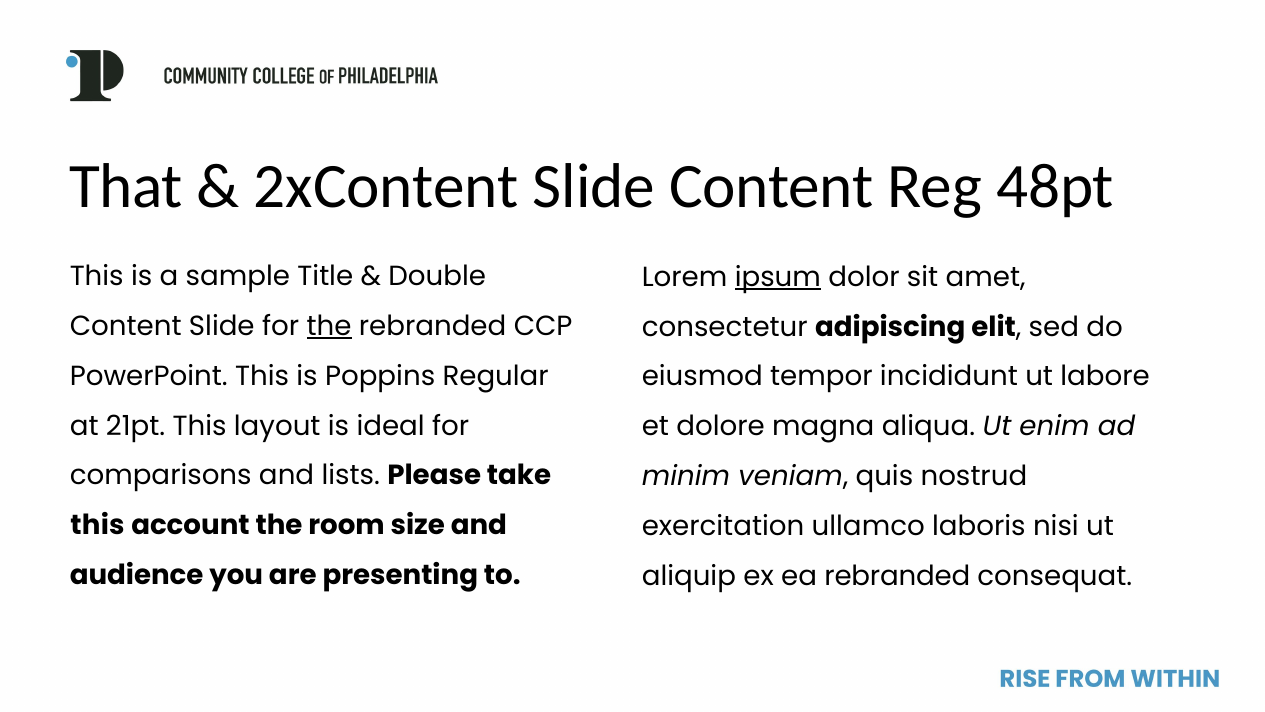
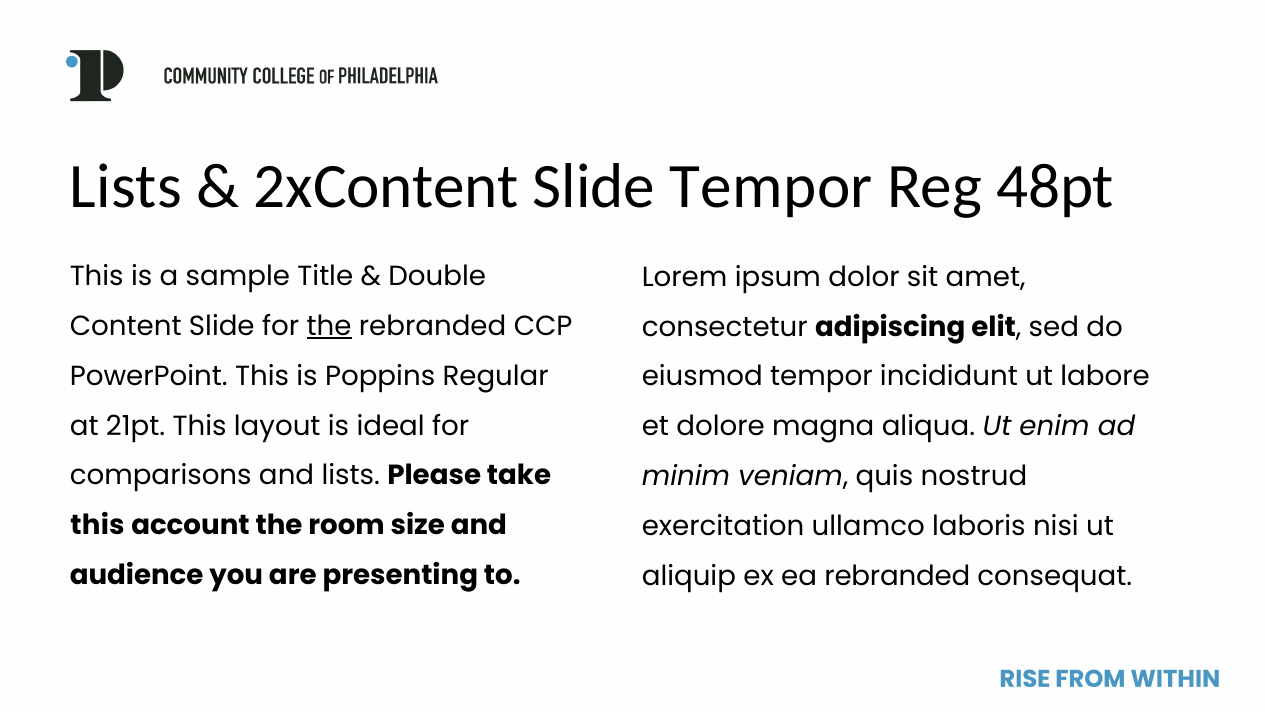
That at (126, 187): That -> Lists
Slide Content: Content -> Tempor
ipsum underline: present -> none
